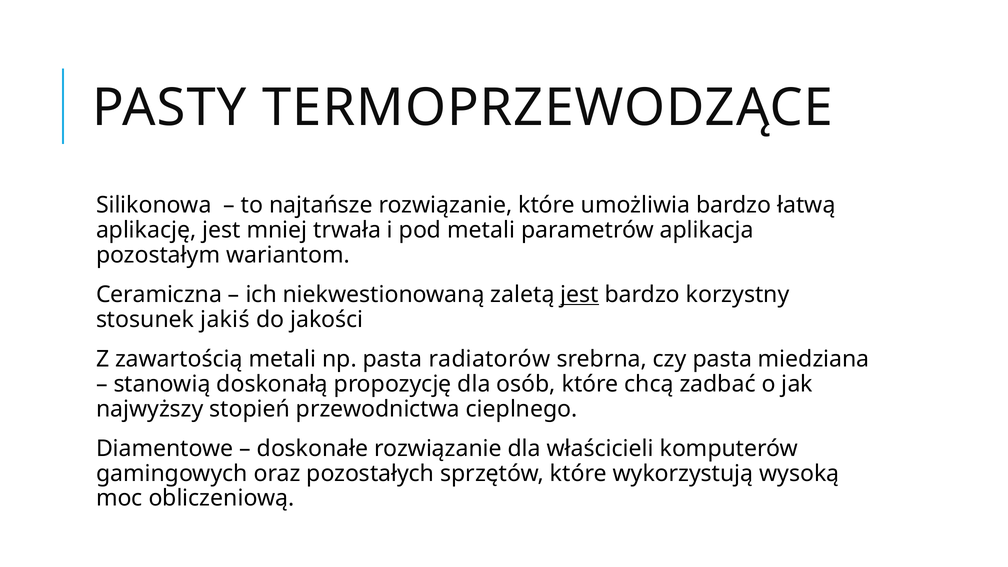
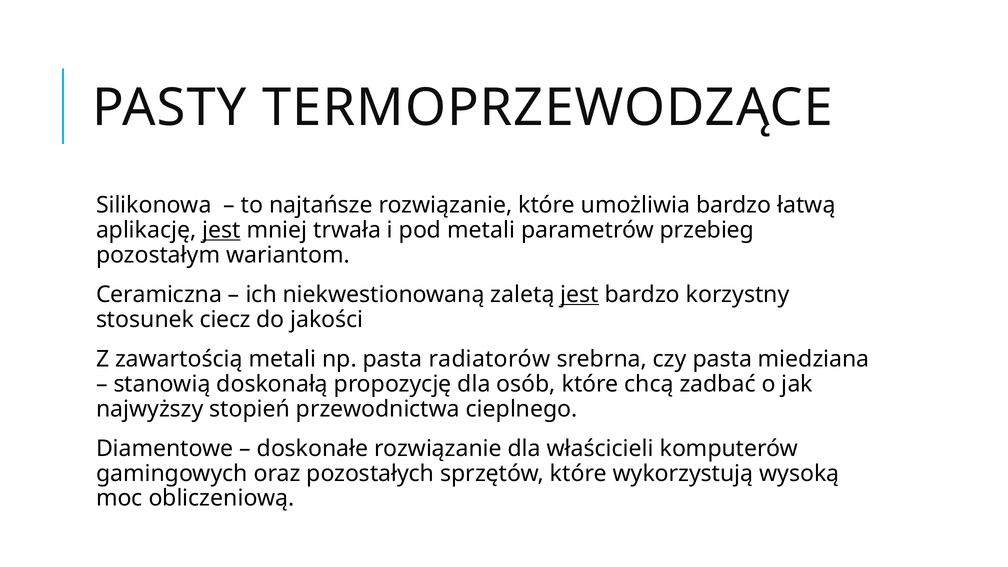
jest at (221, 230) underline: none -> present
aplikacja: aplikacja -> przebieg
jakiś: jakiś -> ciecz
